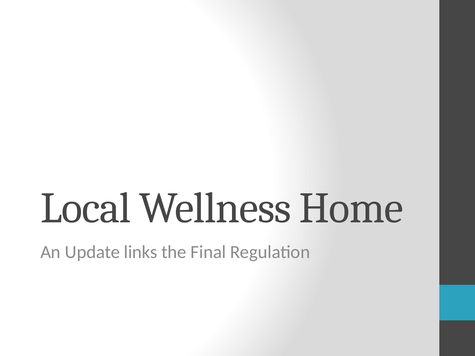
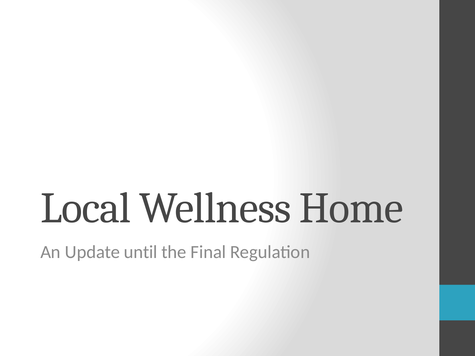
links: links -> until
